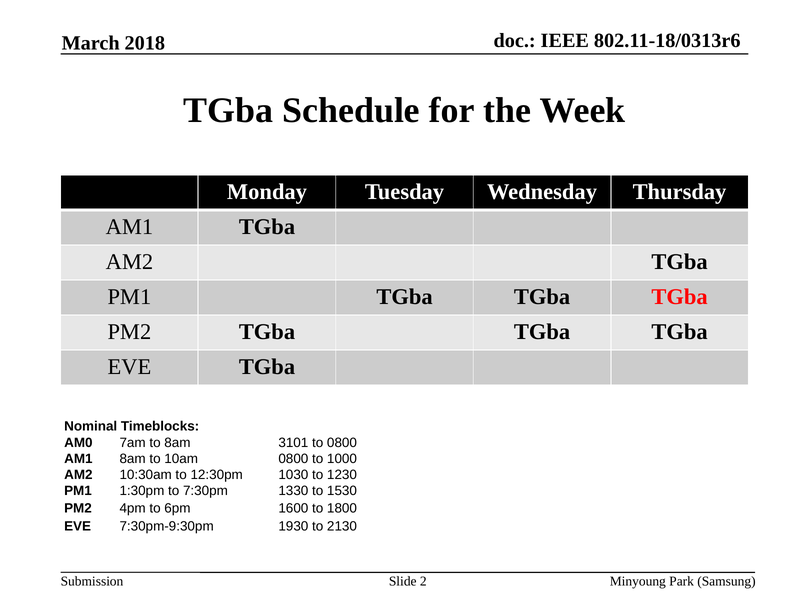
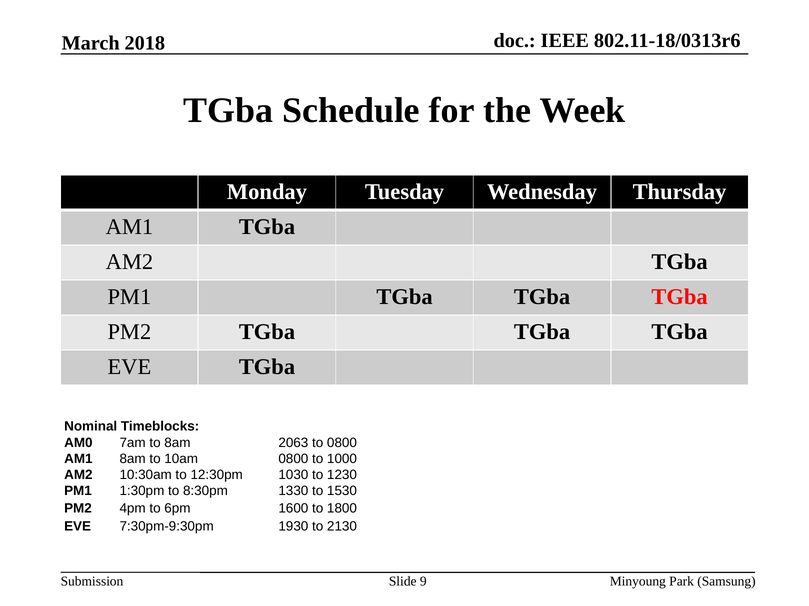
3101: 3101 -> 2063
7:30pm: 7:30pm -> 8:30pm
2: 2 -> 9
